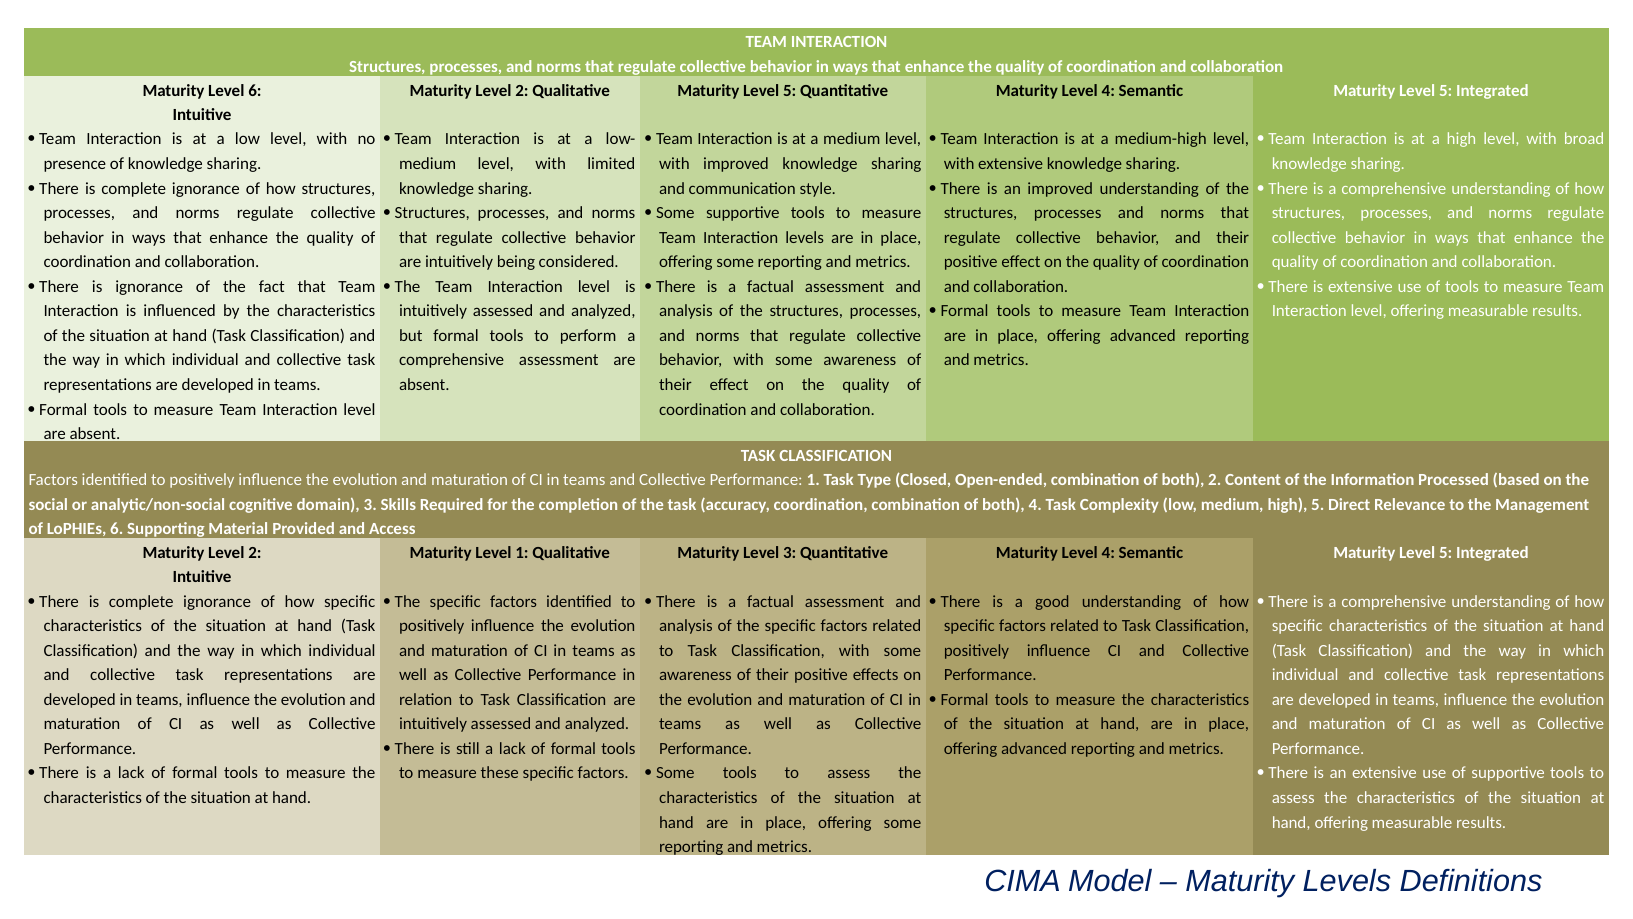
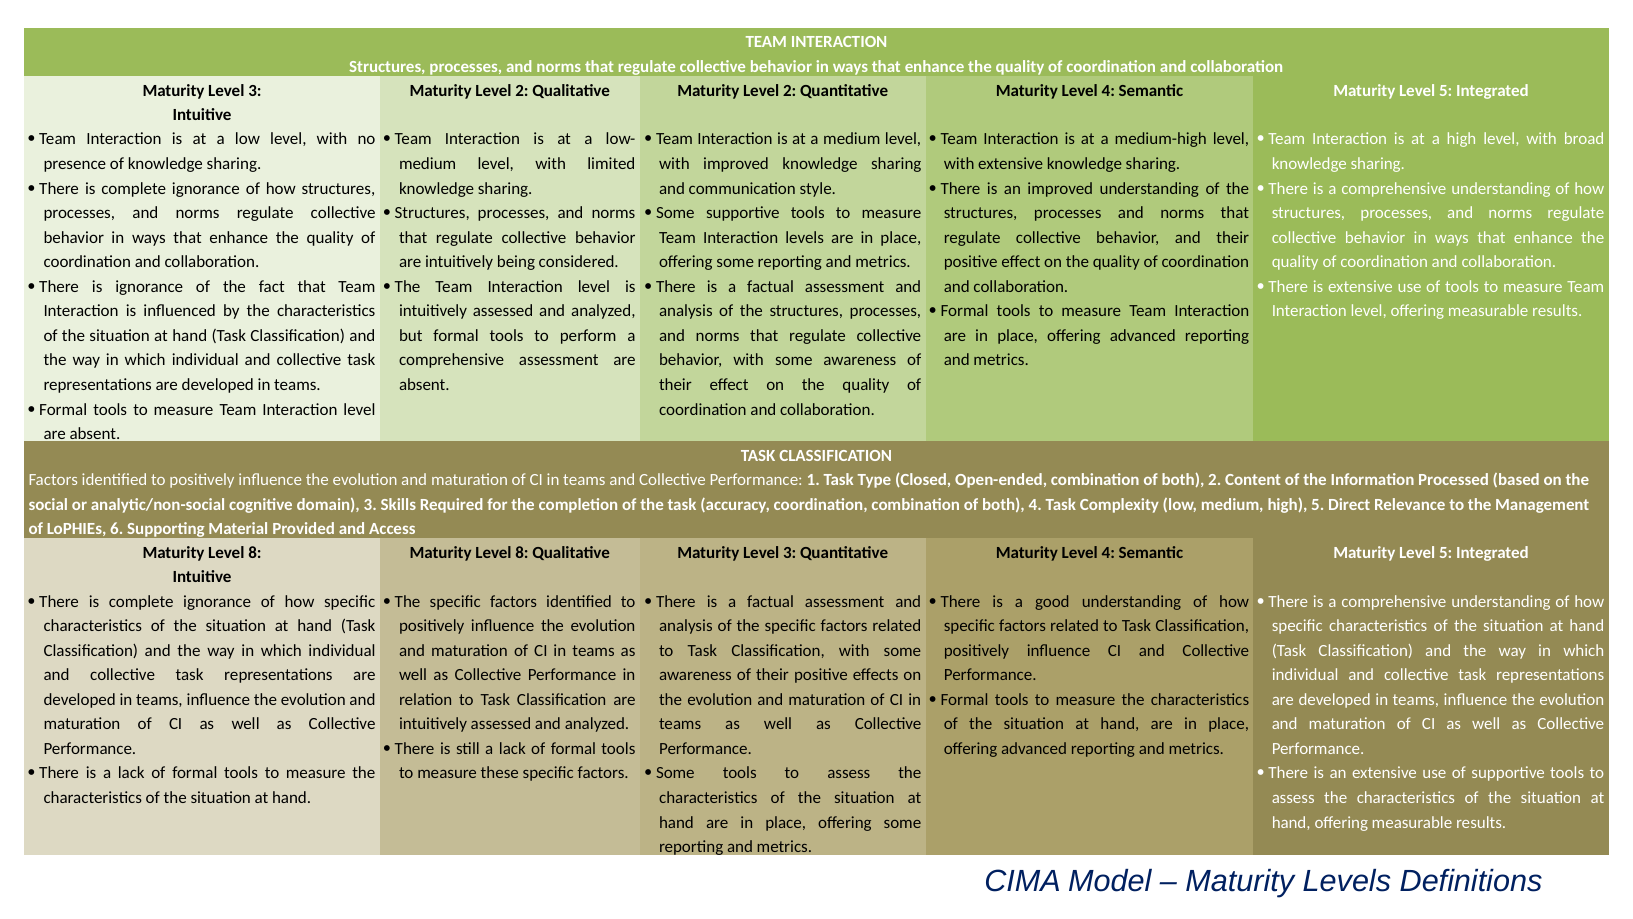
6 at (255, 91): 6 -> 3
Qualitative Maturity Level 5: 5 -> 2
2 at (255, 552): 2 -> 8
1 at (522, 552): 1 -> 8
